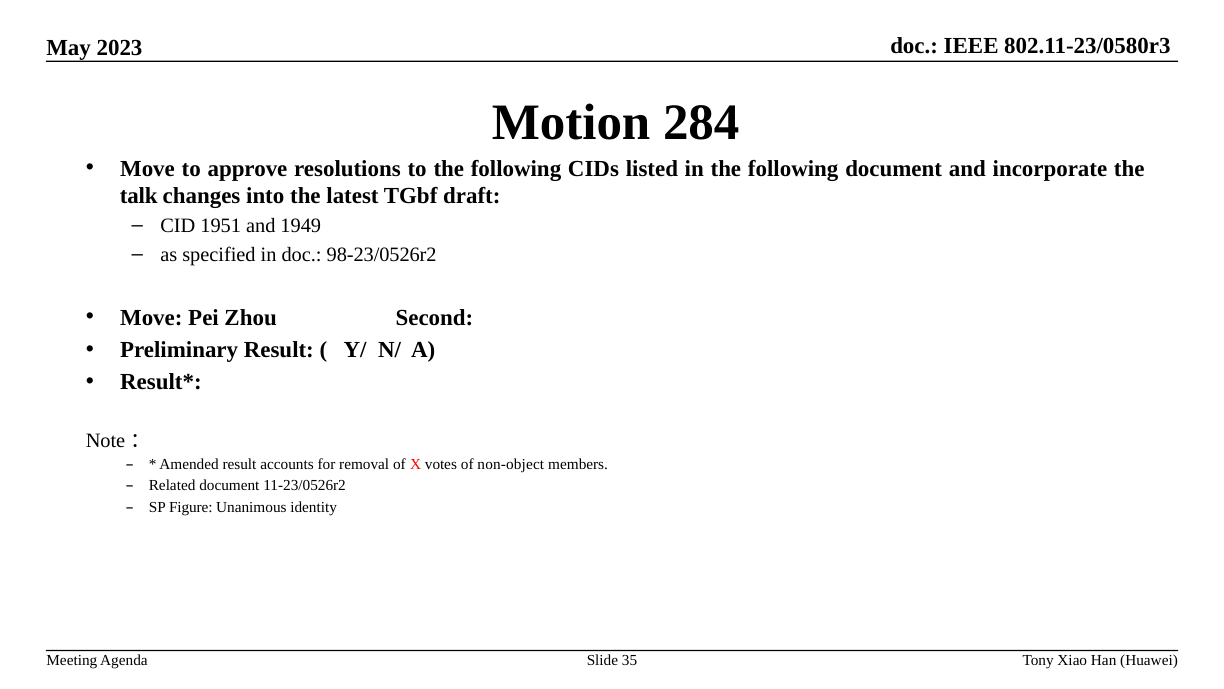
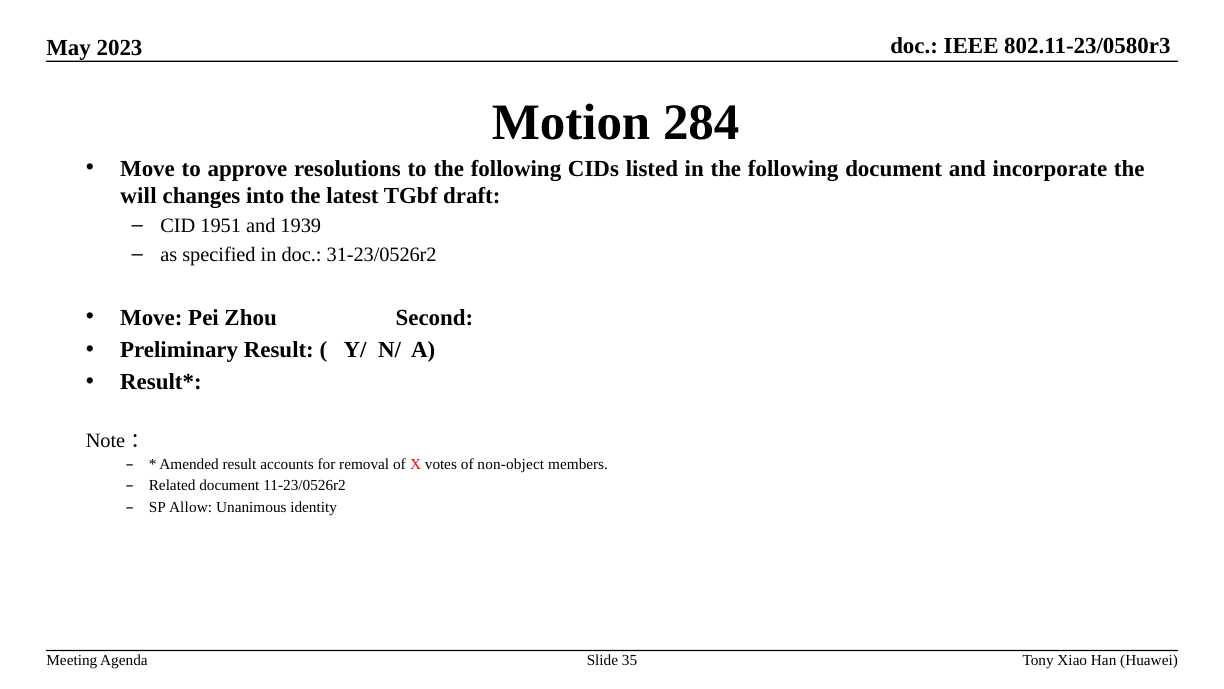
talk: talk -> will
1949: 1949 -> 1939
98-23/0526r2: 98-23/0526r2 -> 31-23/0526r2
Figure: Figure -> Allow
